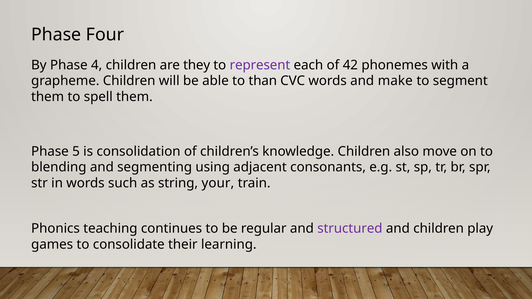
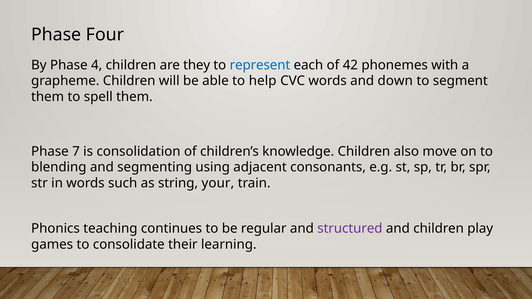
represent colour: purple -> blue
than: than -> help
make: make -> down
5: 5 -> 7
